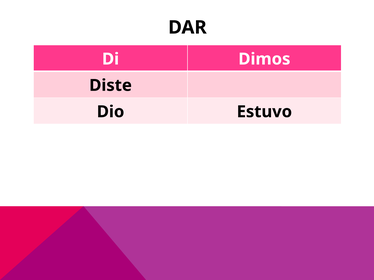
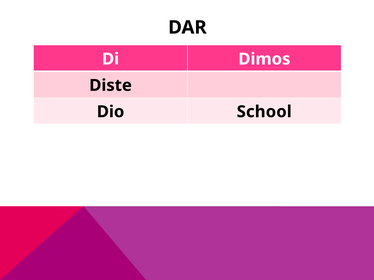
Estuvo: Estuvo -> School
